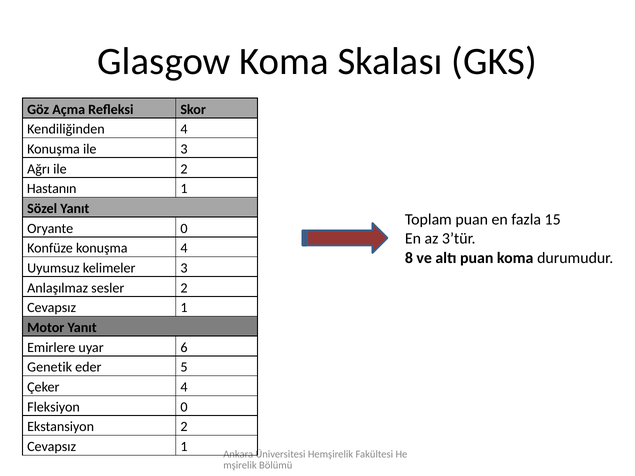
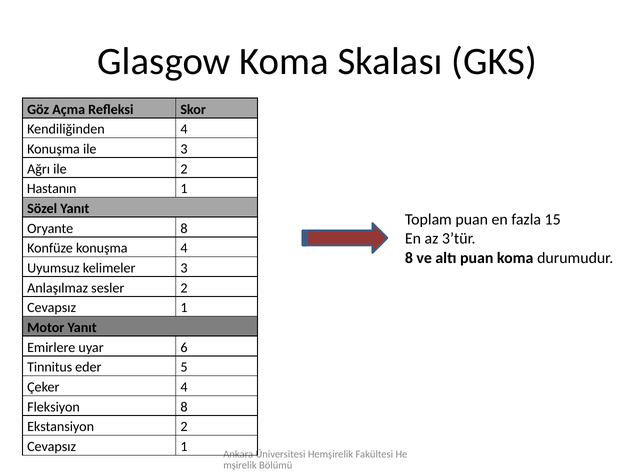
Oryante 0: 0 -> 8
Genetik: Genetik -> Tinnitus
Fleksiyon 0: 0 -> 8
